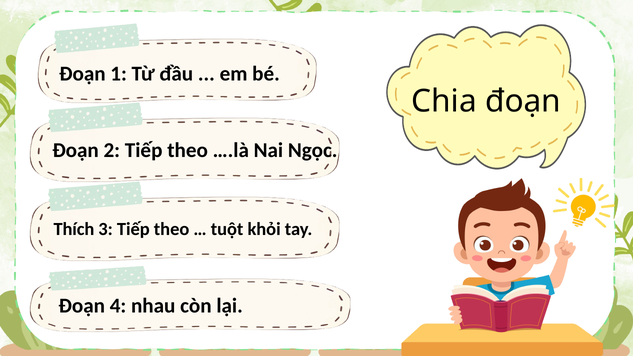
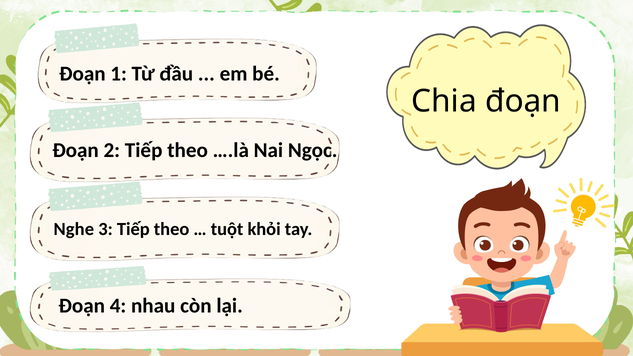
Thích: Thích -> Nghe
